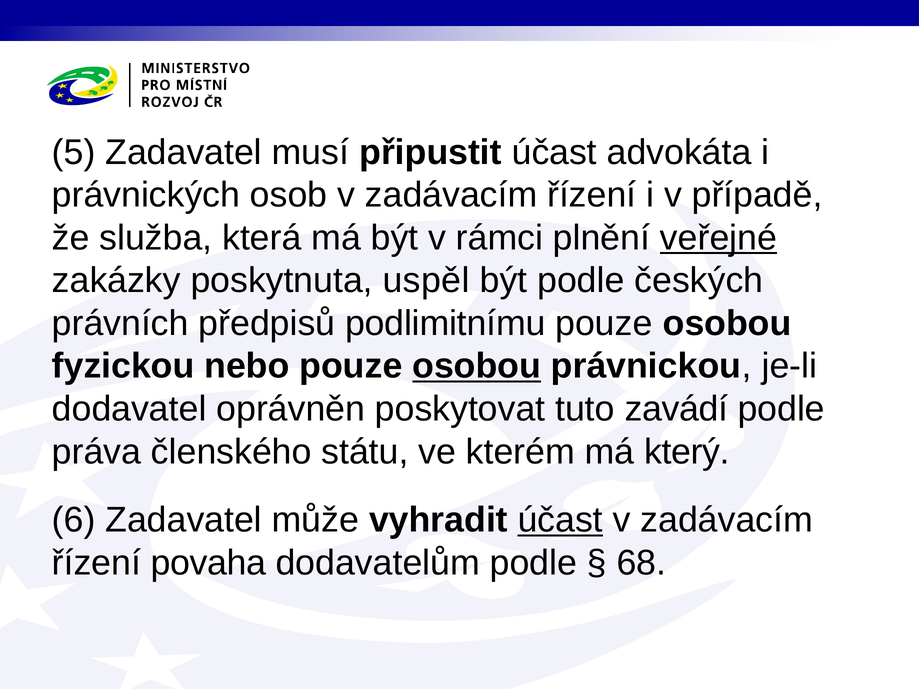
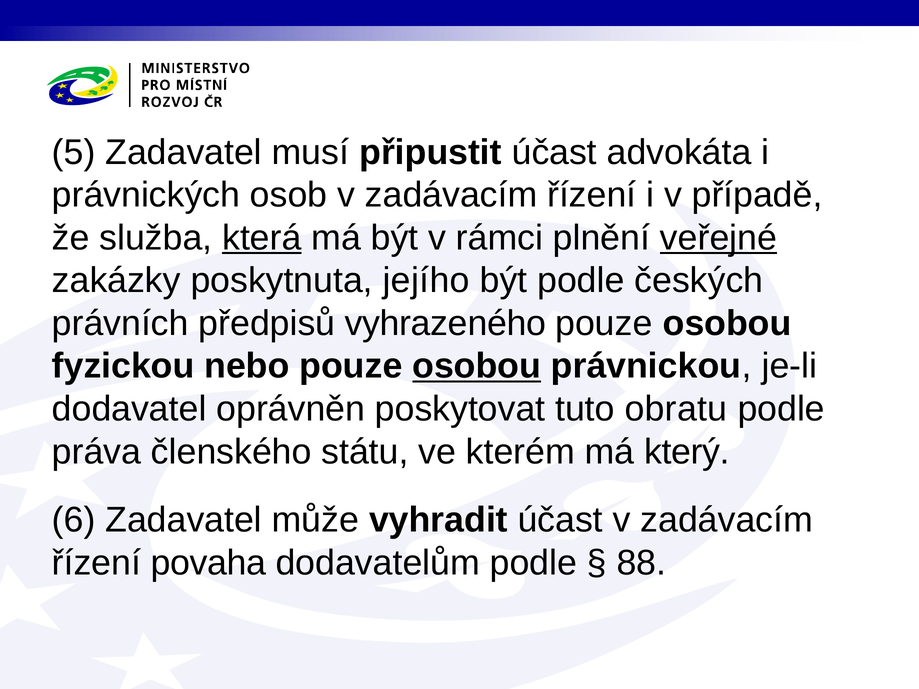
která underline: none -> present
uspěl: uspěl -> jejího
podlimitnímu: podlimitnímu -> vyhrazeného
zavádí: zavádí -> obratu
účast at (560, 520) underline: present -> none
68: 68 -> 88
